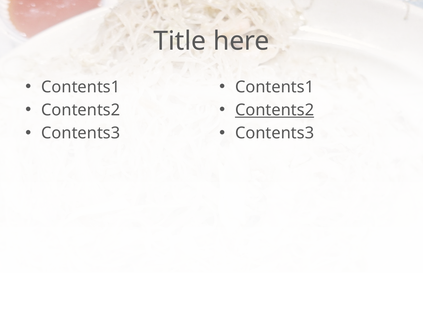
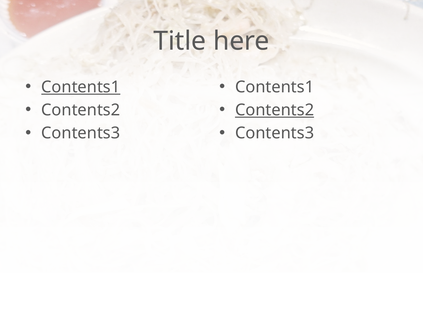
Contents1 at (81, 87) underline: none -> present
